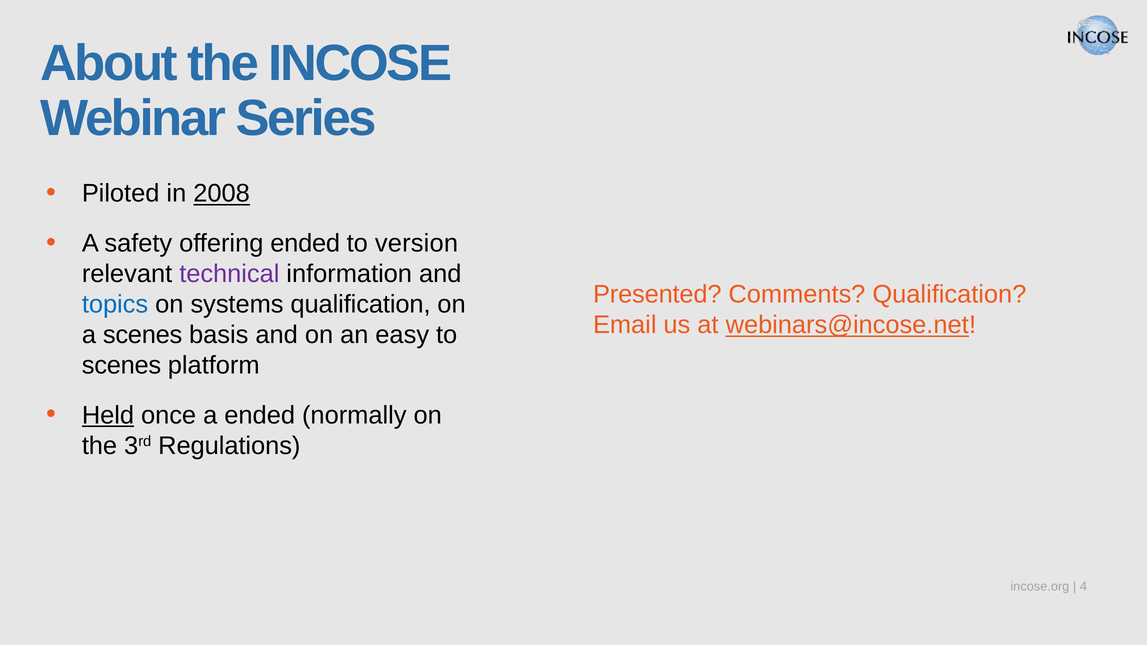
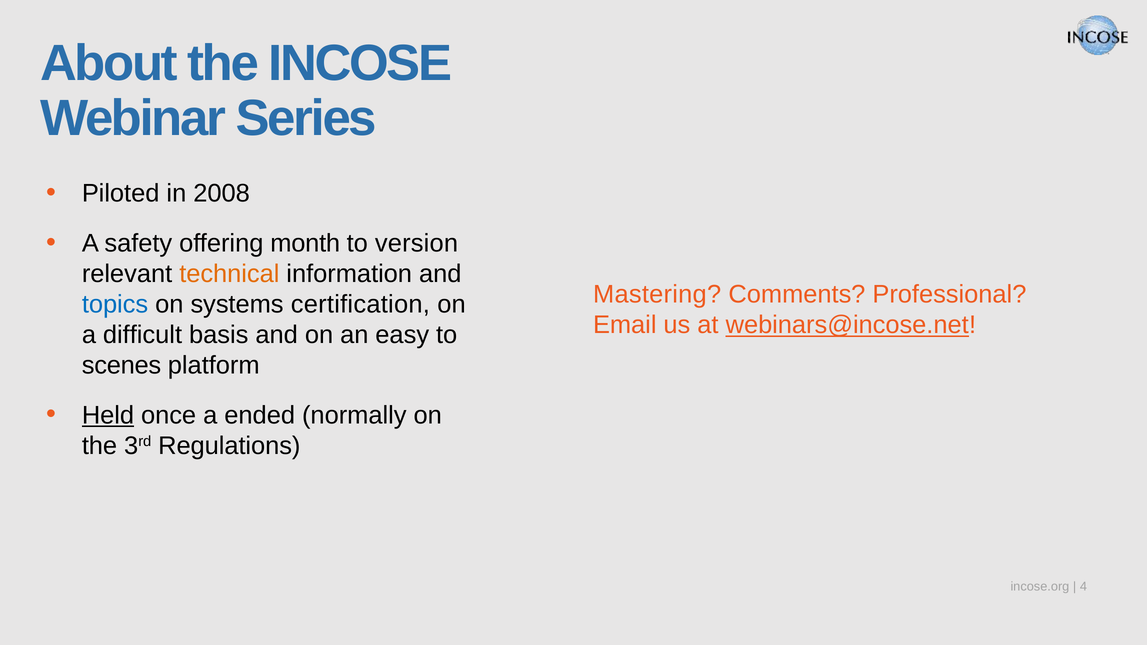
2008 underline: present -> none
offering ended: ended -> month
technical colour: purple -> orange
Presented: Presented -> Mastering
Comments Qualification: Qualification -> Professional
systems qualification: qualification -> certification
a scenes: scenes -> difficult
